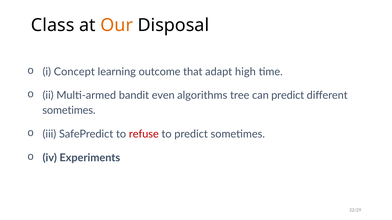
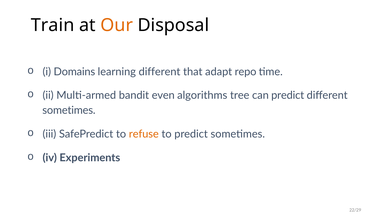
Class: Class -> Train
Concept: Concept -> Domains
learning outcome: outcome -> different
high: high -> repo
refuse colour: red -> orange
